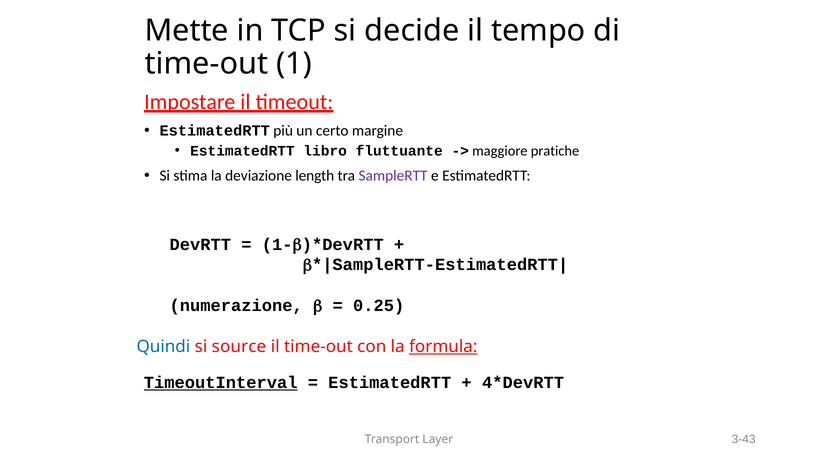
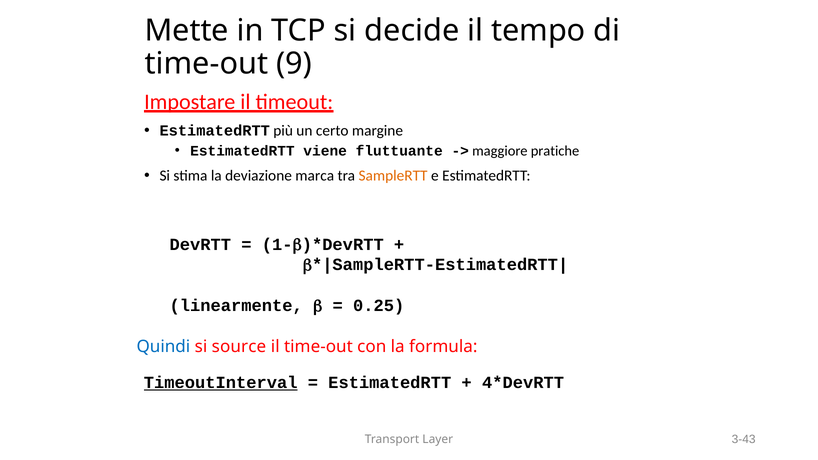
1: 1 -> 9
libro: libro -> viene
length: length -> marca
SampleRTT colour: purple -> orange
numerazione: numerazione -> linearmente
formula underline: present -> none
